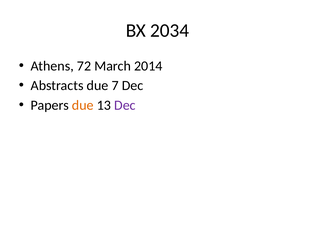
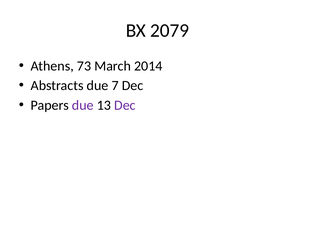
2034: 2034 -> 2079
72: 72 -> 73
due at (83, 105) colour: orange -> purple
